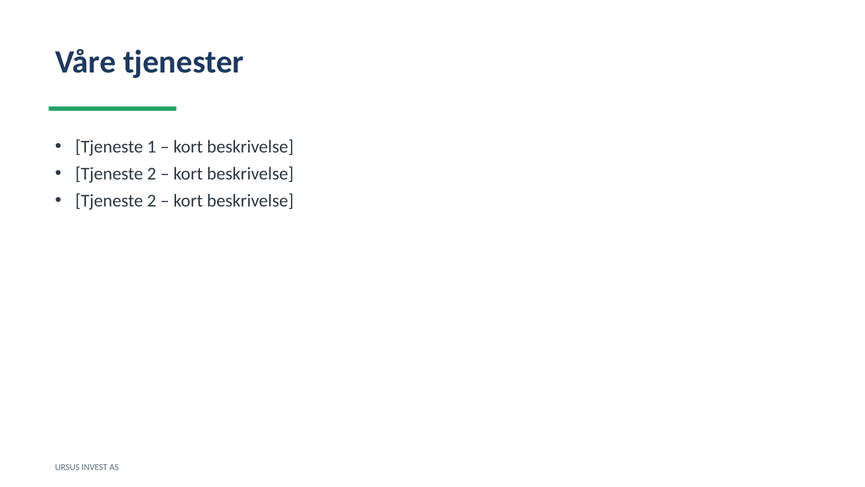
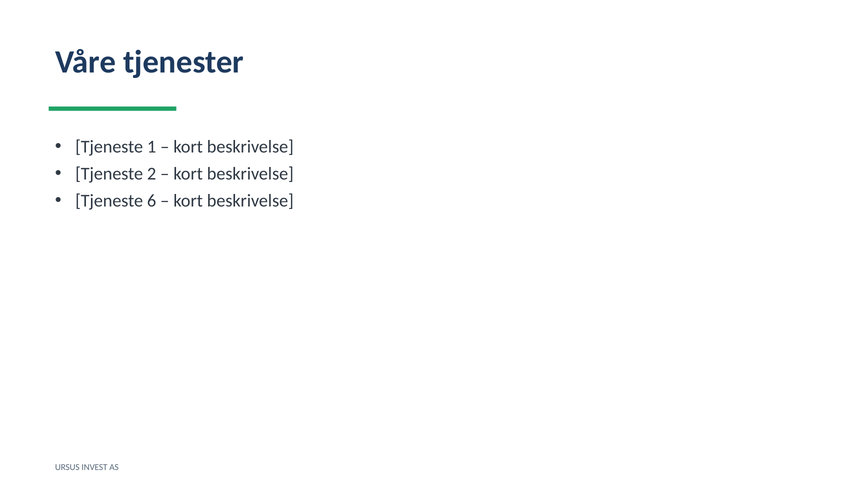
2 at (152, 201): 2 -> 6
